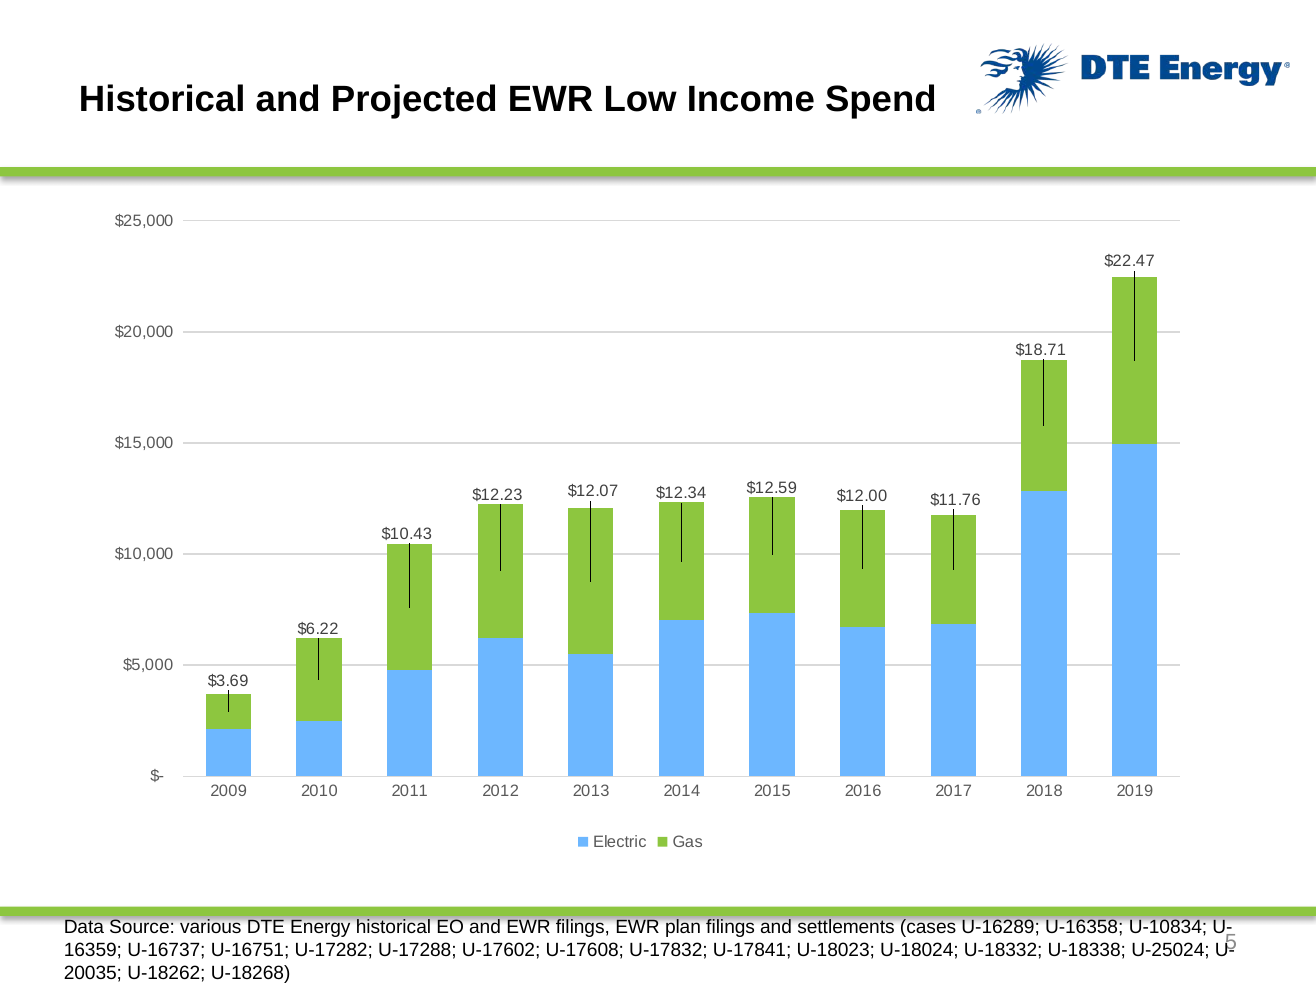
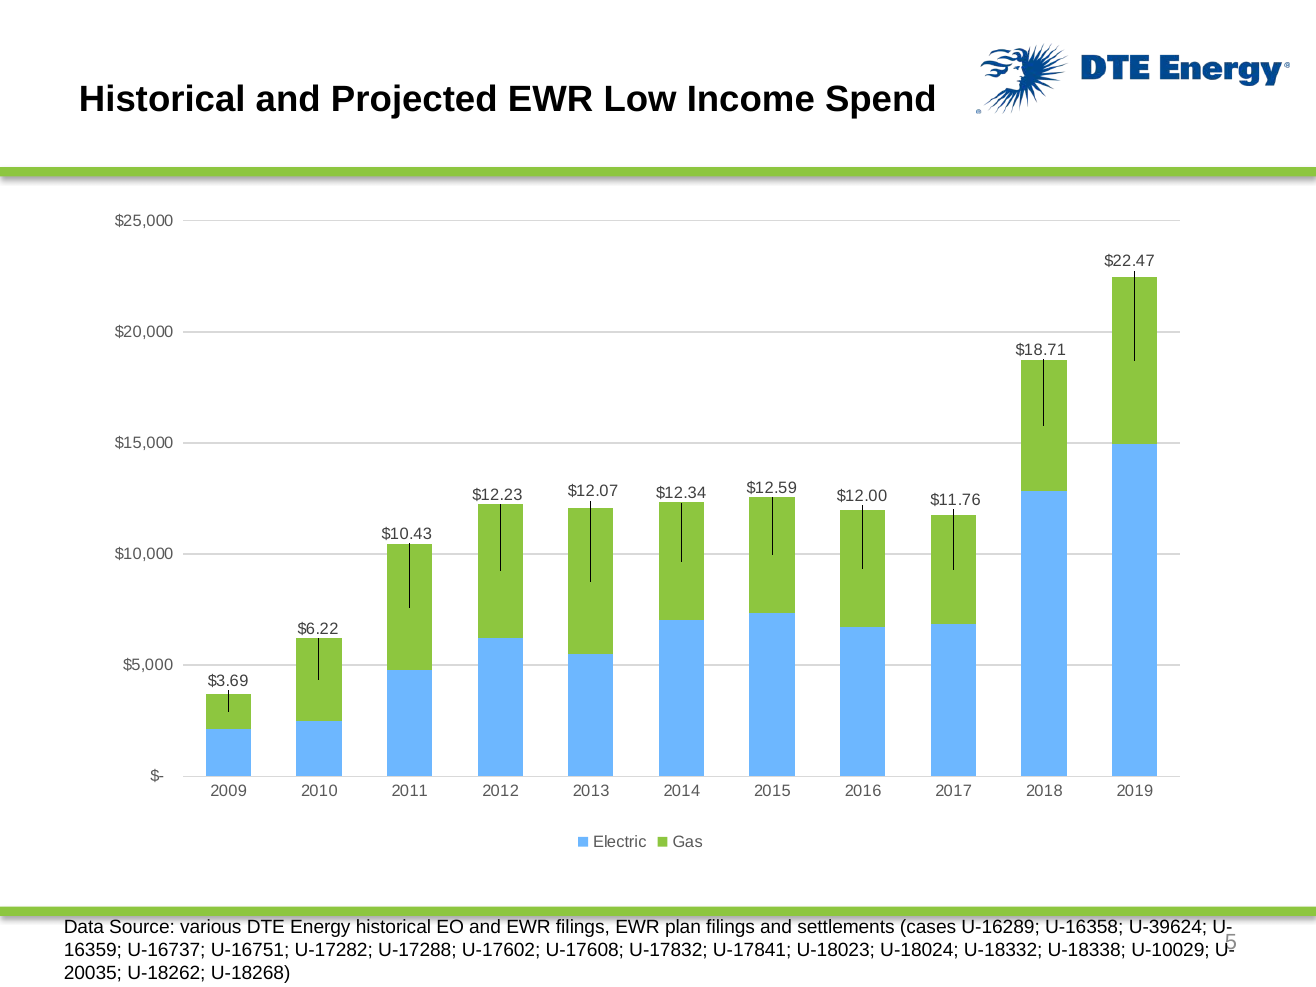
U-10834: U-10834 -> U-39624
U-25024: U-25024 -> U-10029
